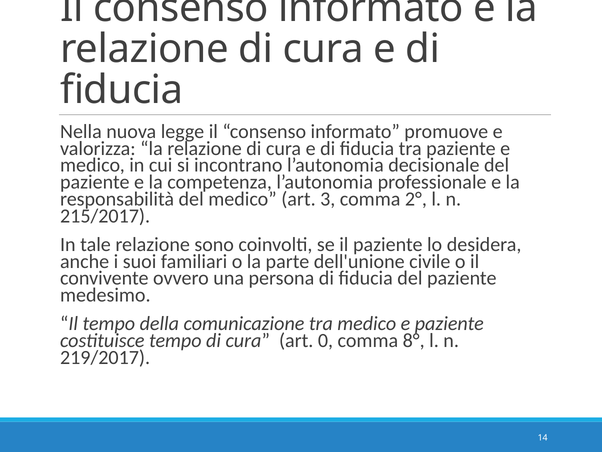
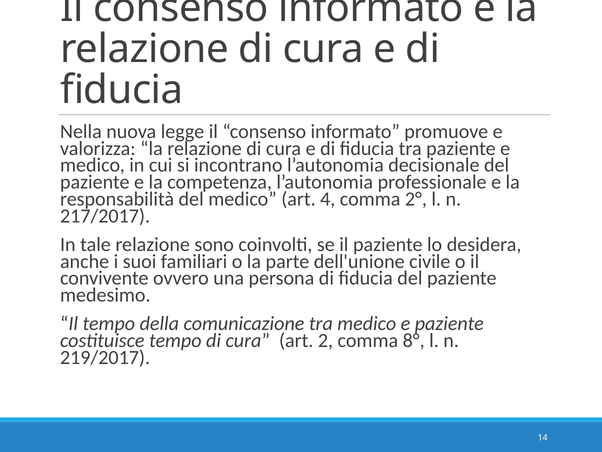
3: 3 -> 4
215/2017: 215/2017 -> 217/2017
0: 0 -> 2
